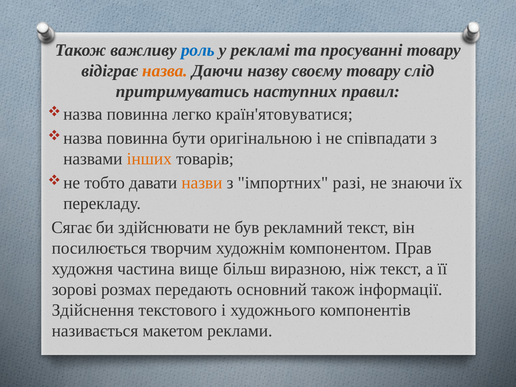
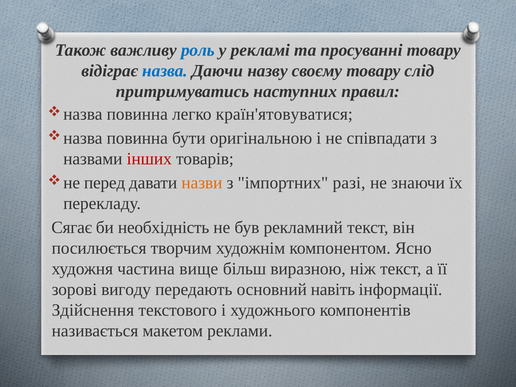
назва colour: orange -> blue
інших colour: orange -> red
тобто: тобто -> перед
здійснювати: здійснювати -> необхідність
Прав: Прав -> Ясно
розмах: розмах -> вигоду
основний також: також -> навіть
